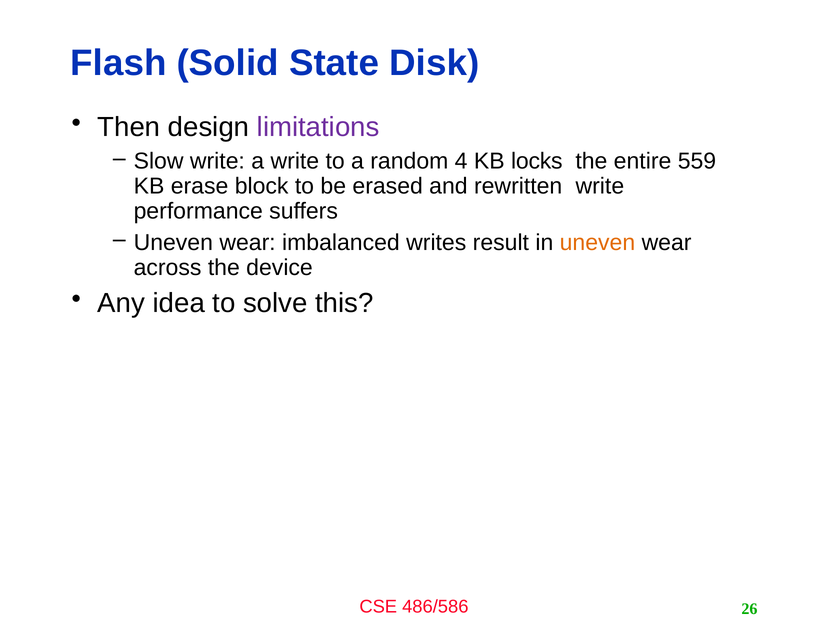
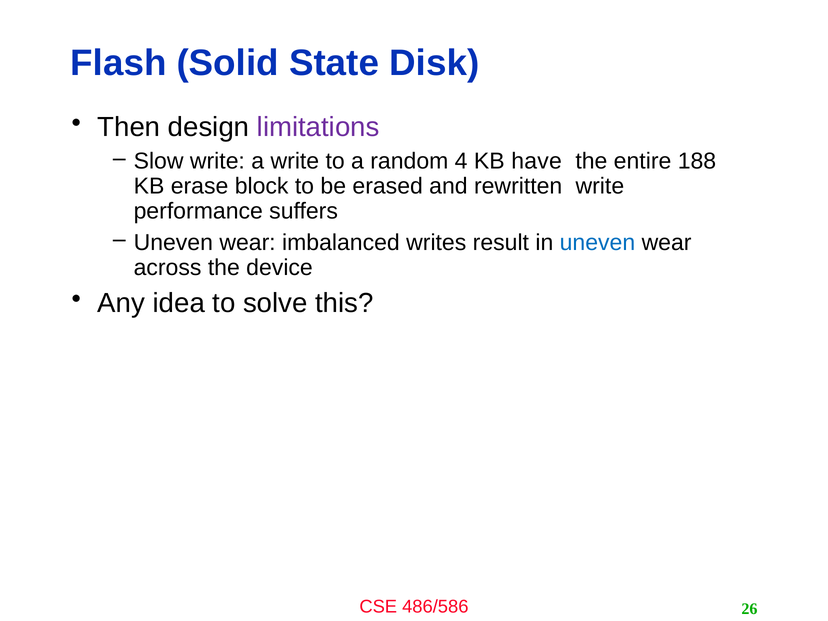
locks: locks -> have
559: 559 -> 188
uneven at (597, 243) colour: orange -> blue
